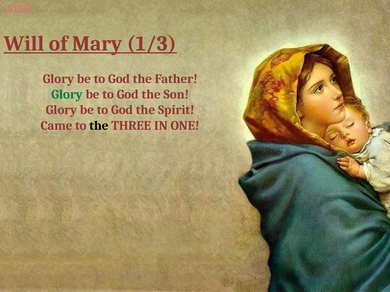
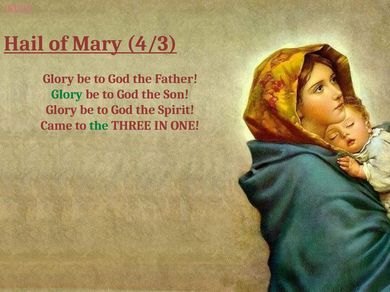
Will: Will -> Hail
1/3: 1/3 -> 4/3
the at (99, 126) colour: black -> green
